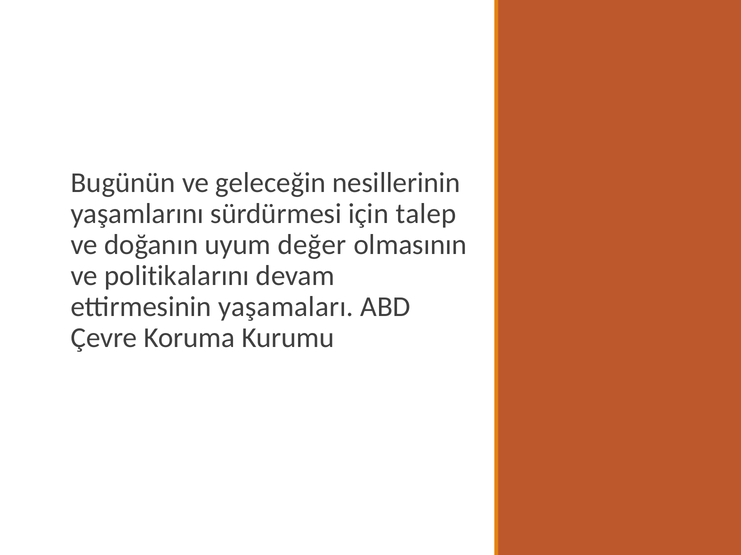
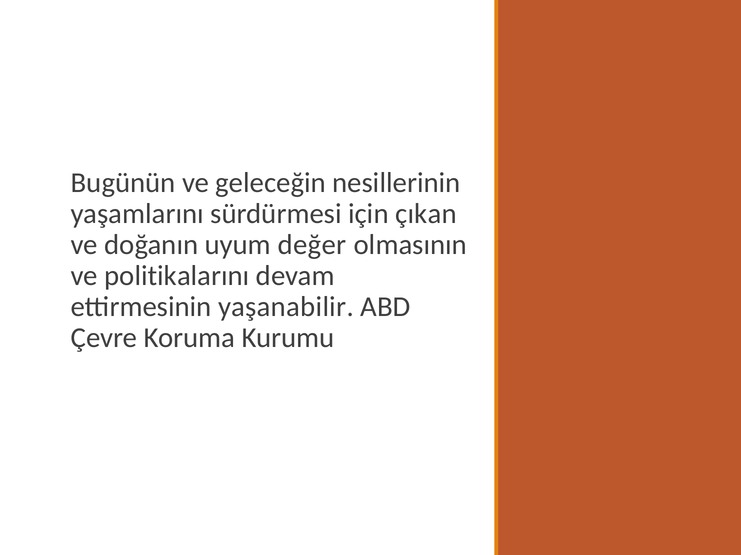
talep: talep -> çıkan
yaşamaları: yaşamaları -> yaşanabilir
